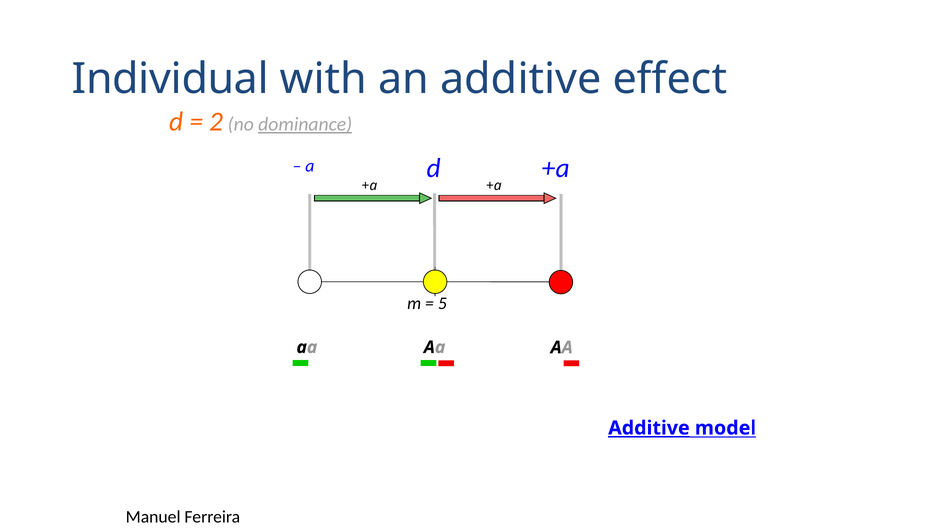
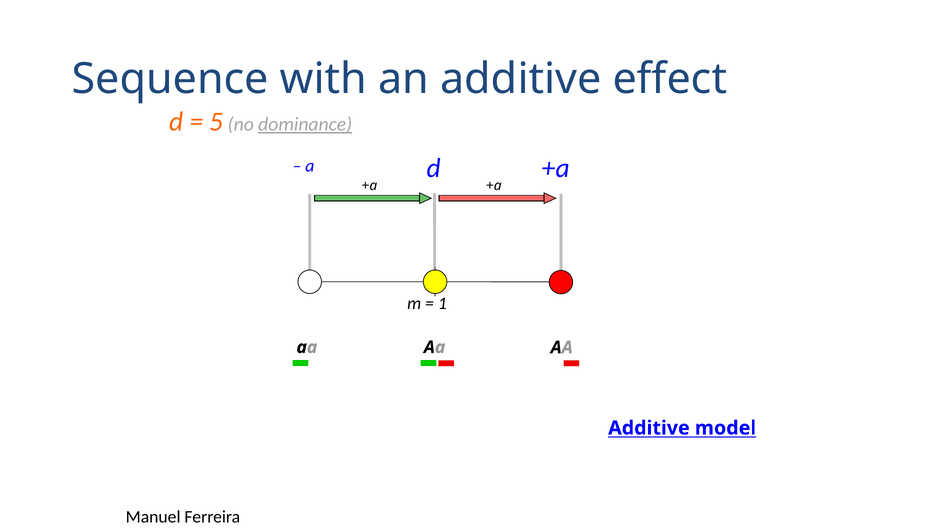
Individual: Individual -> Sequence
2: 2 -> 5
5: 5 -> 1
Additive at (649, 428) underline: present -> none
